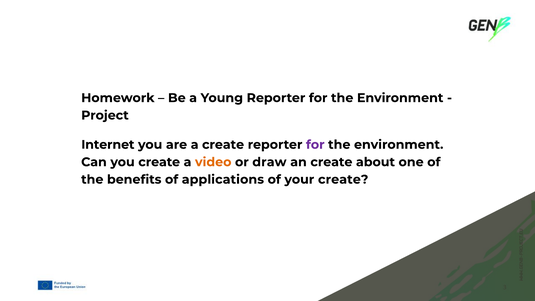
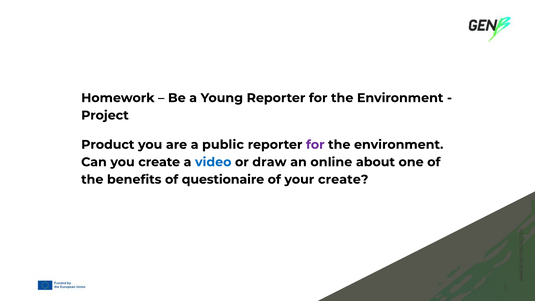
Internet: Internet -> Product
a create: create -> public
video colour: orange -> blue
an create: create -> online
applications: applications -> questionaire
